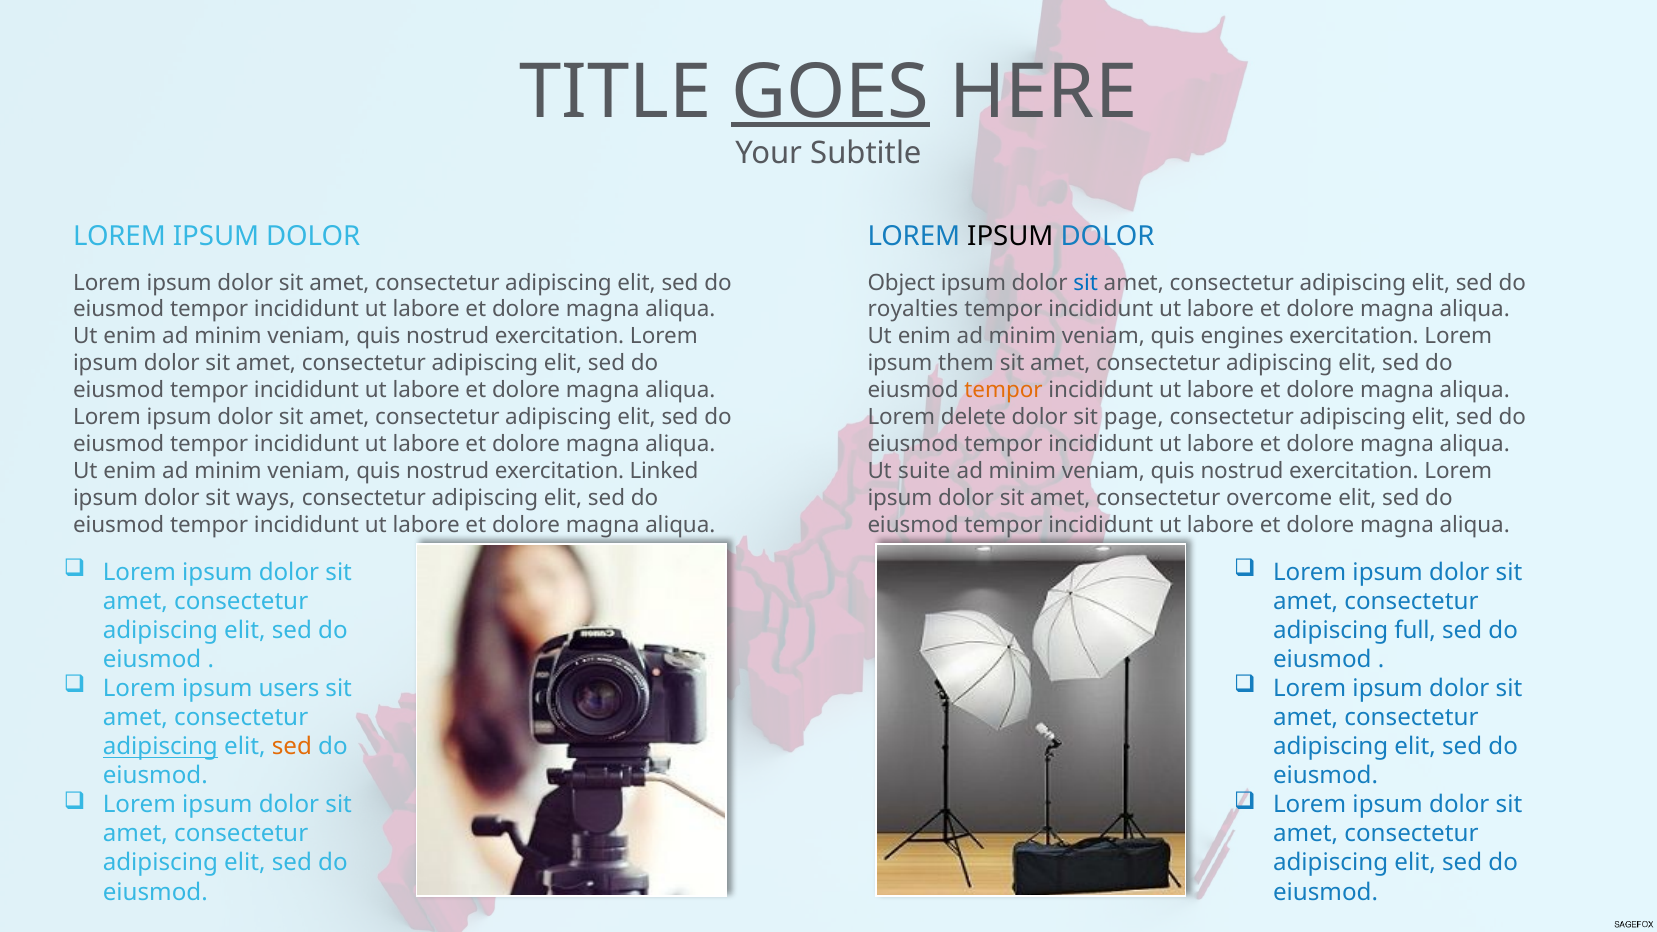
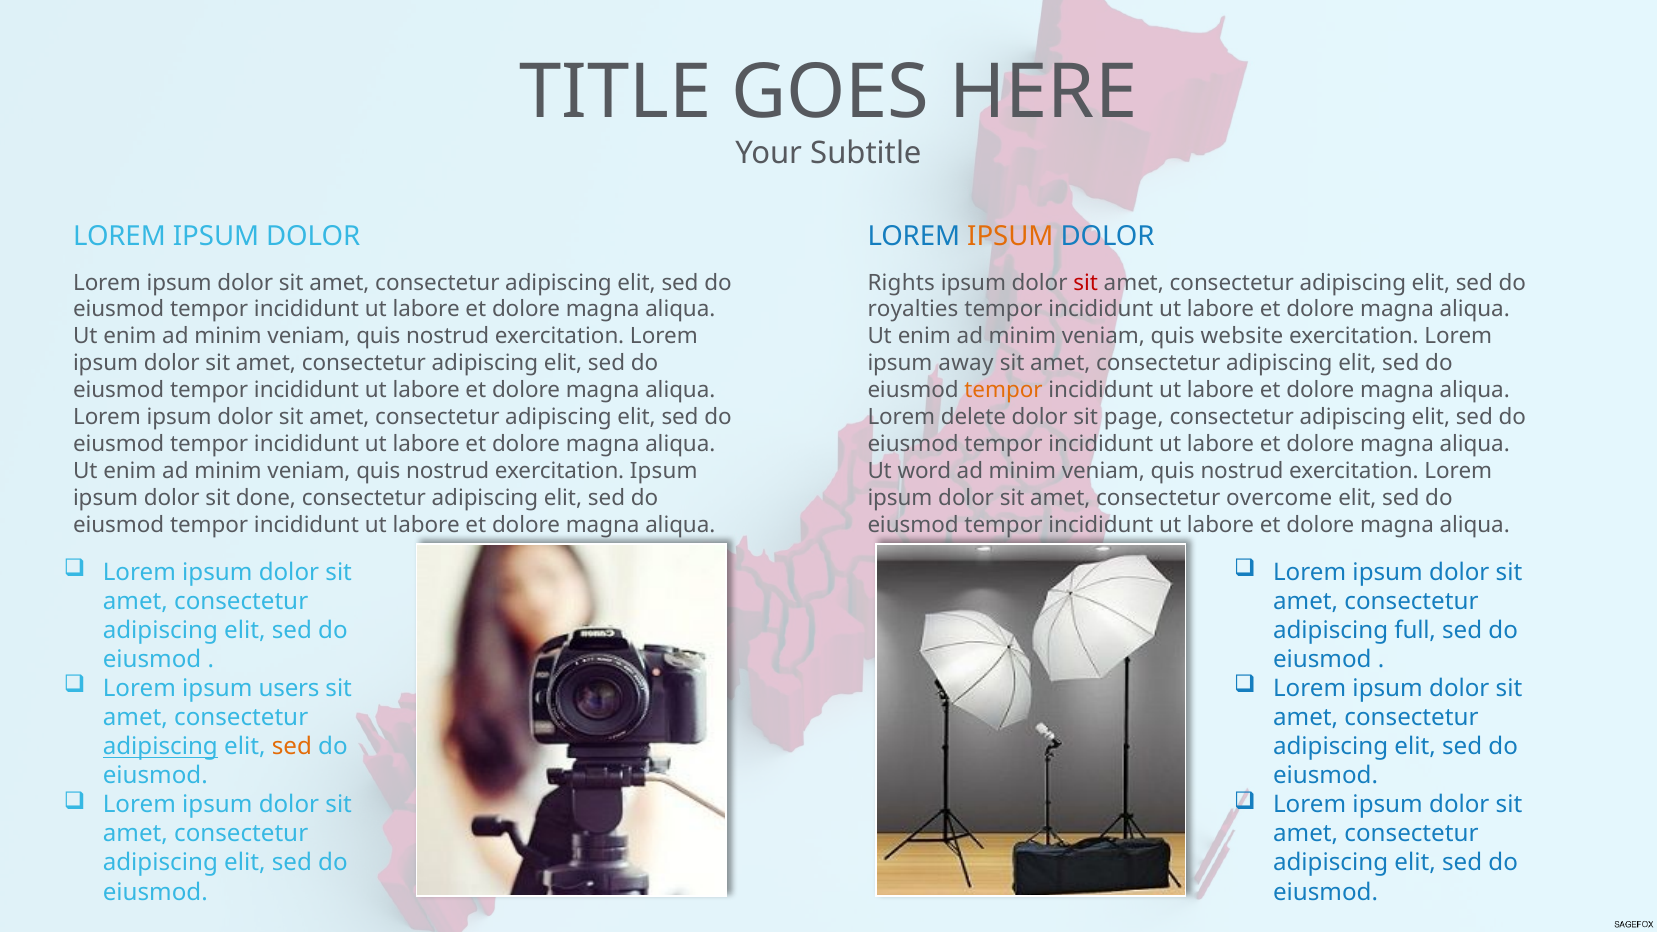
GOES underline: present -> none
IPSUM at (1010, 236) colour: black -> orange
Object: Object -> Rights
sit at (1086, 283) colour: blue -> red
engines: engines -> website
them: them -> away
exercitation Linked: Linked -> Ipsum
suite: suite -> word
ways: ways -> done
